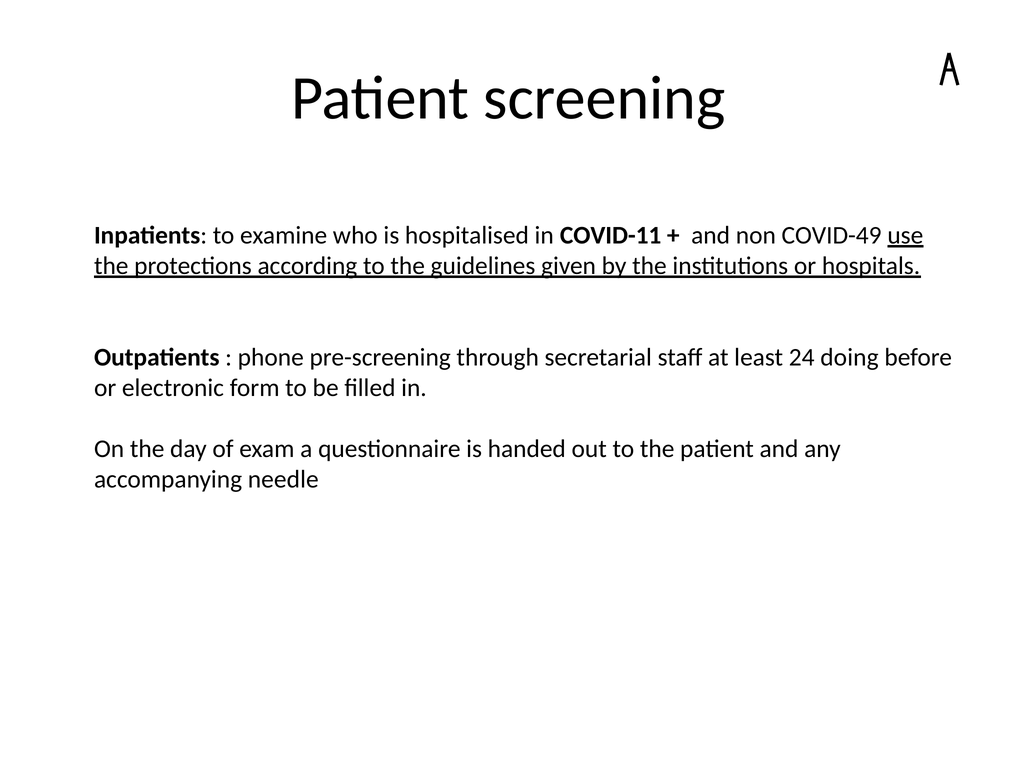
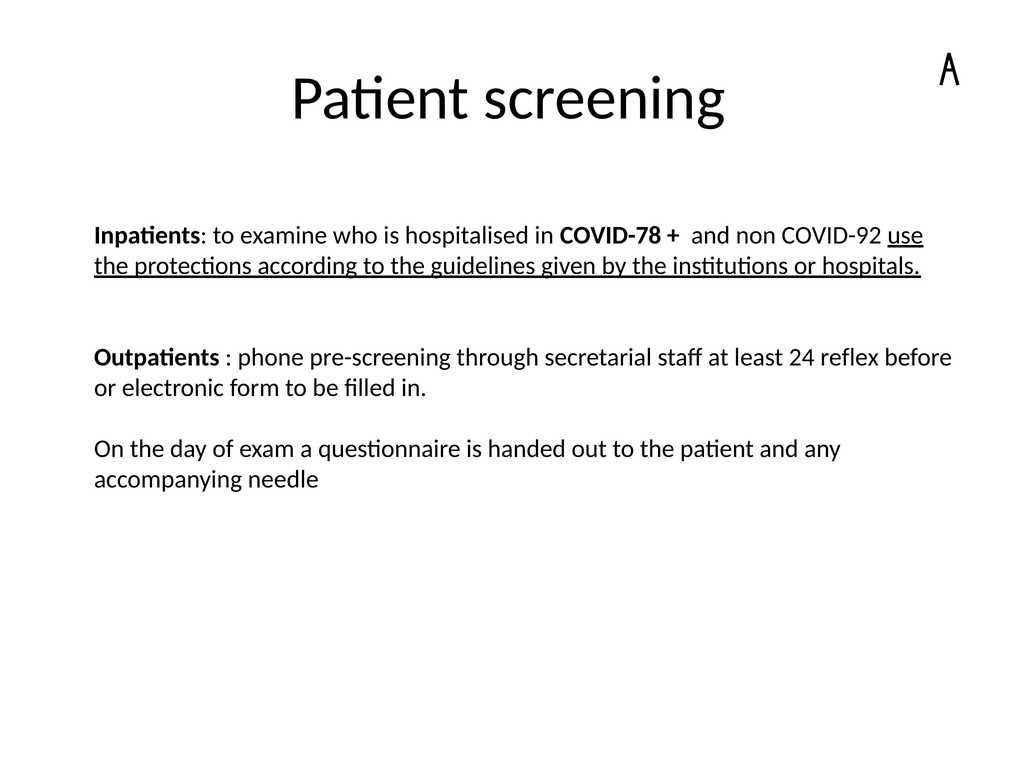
COVID-11: COVID-11 -> COVID-78
COVID-49: COVID-49 -> COVID-92
doing: doing -> reflex
